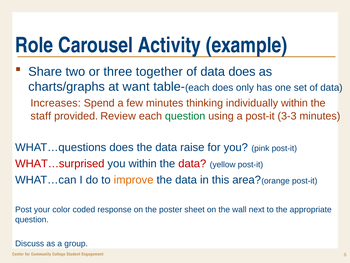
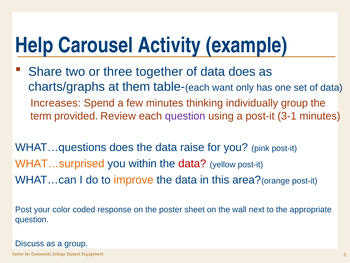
Role: Role -> Help
want: want -> them
each does: does -> want
individually within: within -> group
staff: staff -> term
question at (185, 116) colour: green -> purple
3-3: 3-3 -> 3-1
WHAT…surprised colour: red -> orange
